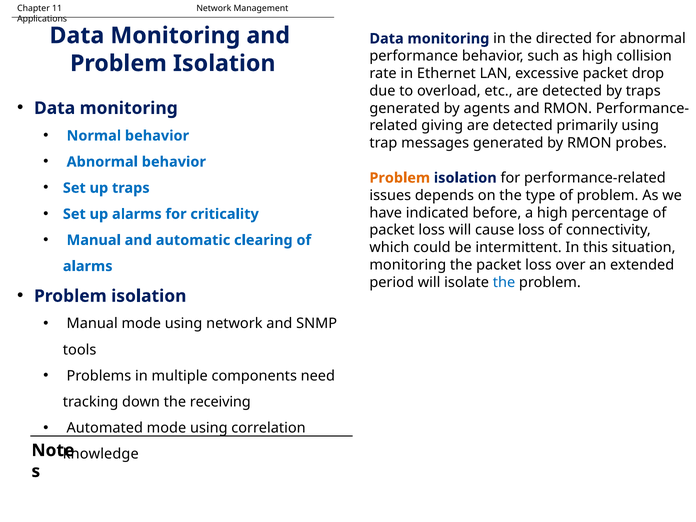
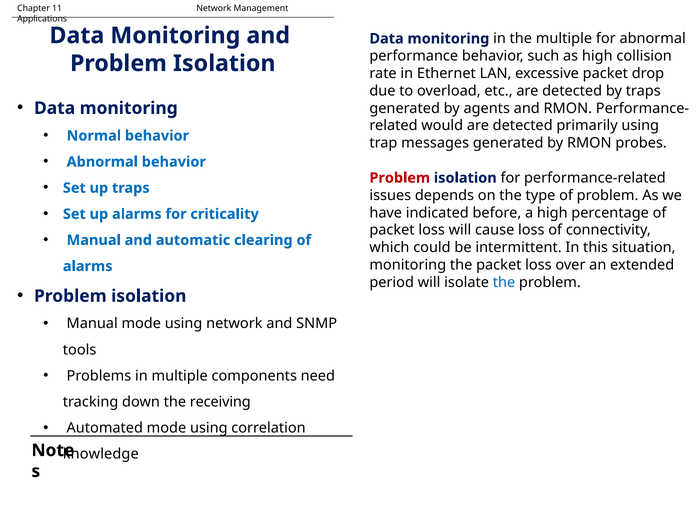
the directed: directed -> multiple
giving: giving -> would
Problem at (400, 178) colour: orange -> red
